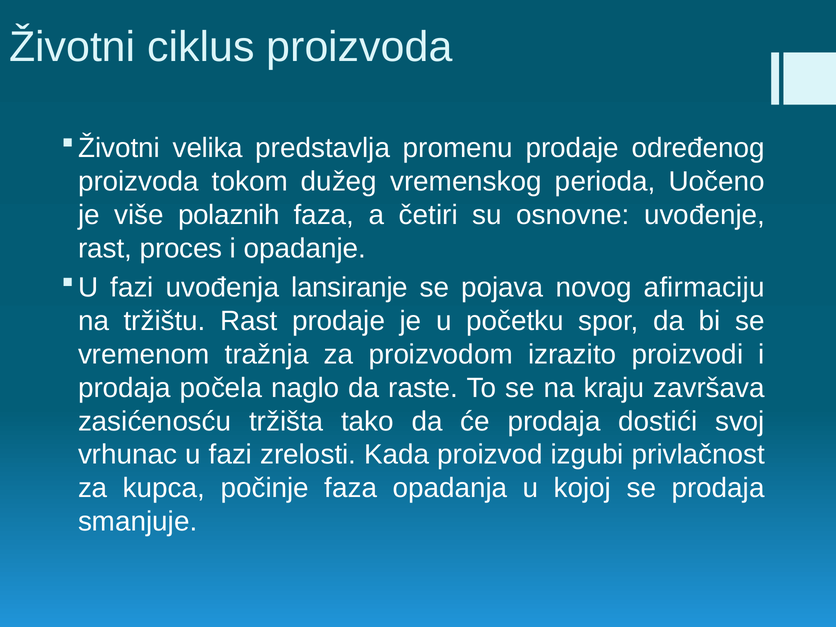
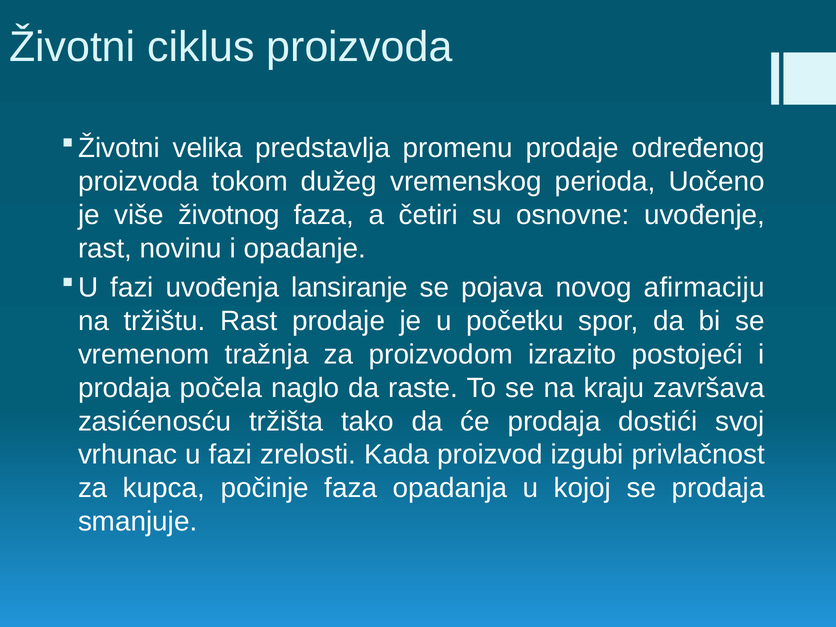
polaznih: polaznih -> životnog
proces: proces -> novinu
proizvodi: proizvodi -> postojeći
